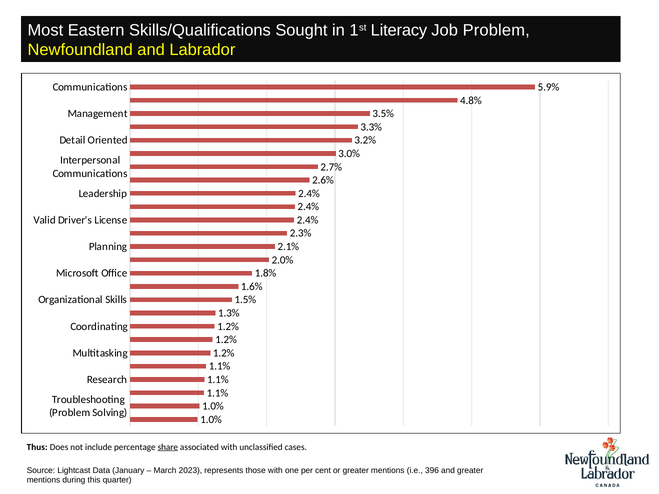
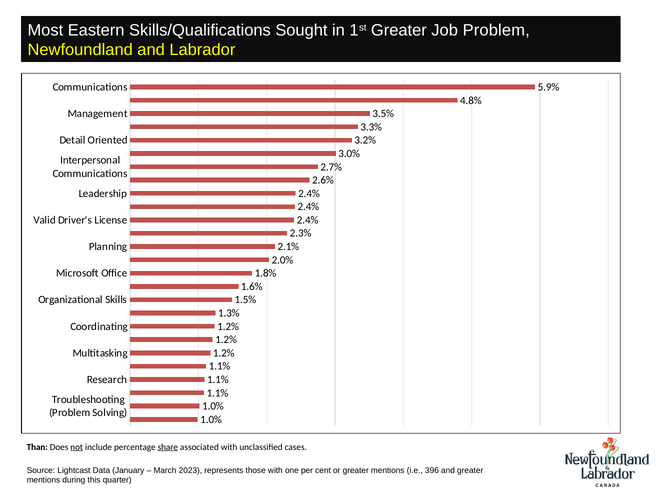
1st Literacy: Literacy -> Greater
Thus: Thus -> Than
not underline: none -> present
